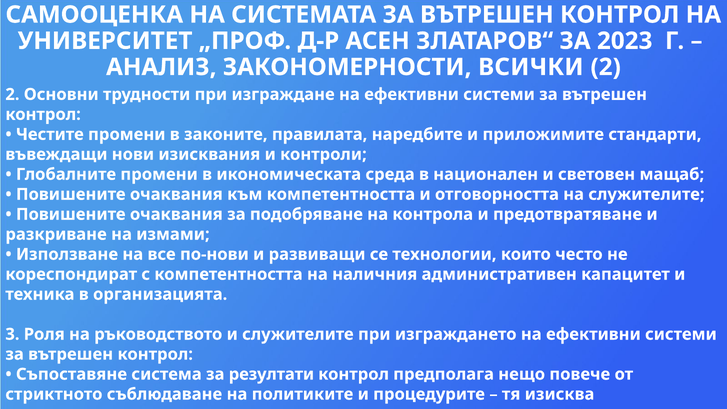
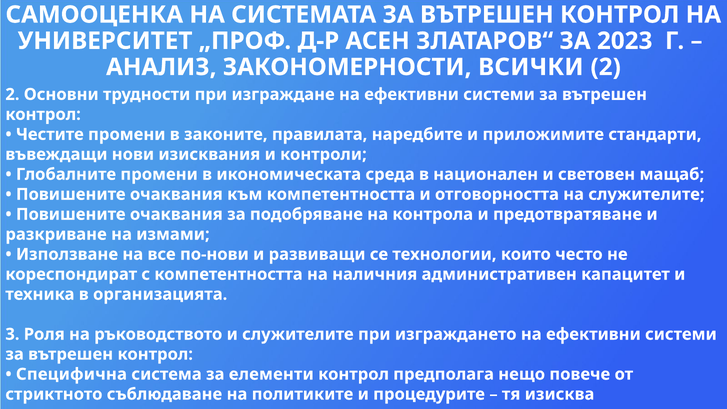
Съпоставяне: Съпоставяне -> Специфична
резултати: резултати -> елементи
